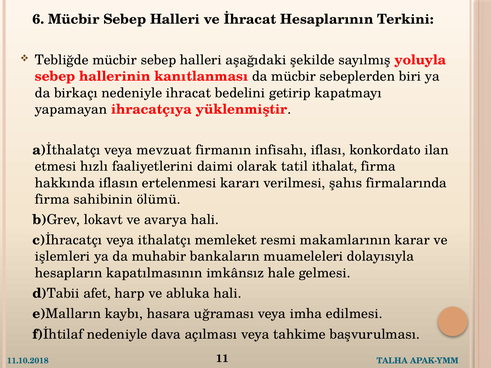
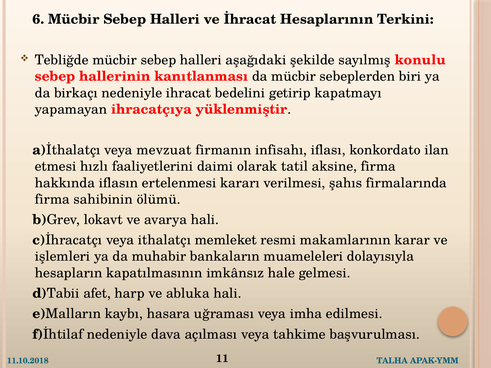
yoluyla: yoluyla -> konulu
ithalat: ithalat -> aksine
